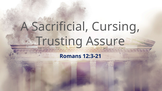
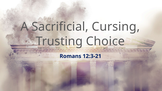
Assure: Assure -> Choice
